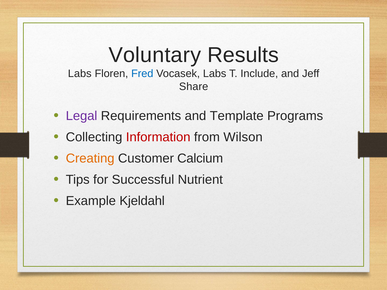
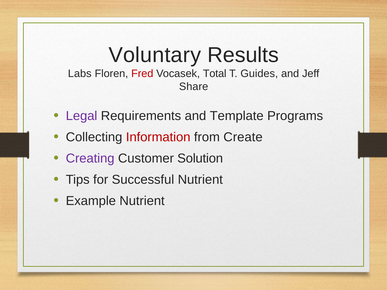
Fred colour: blue -> red
Vocasek Labs: Labs -> Total
Include: Include -> Guides
Wilson: Wilson -> Create
Creating colour: orange -> purple
Calcium: Calcium -> Solution
Example Kjeldahl: Kjeldahl -> Nutrient
